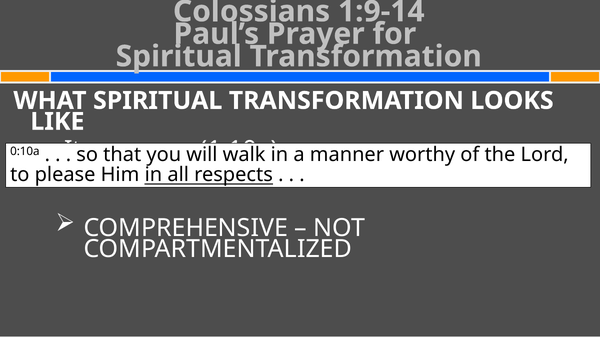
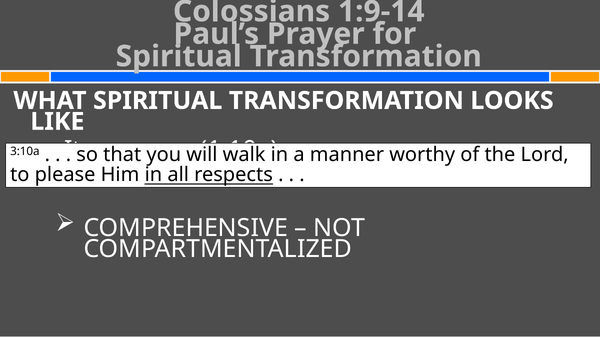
0:10a: 0:10a -> 3:10a
